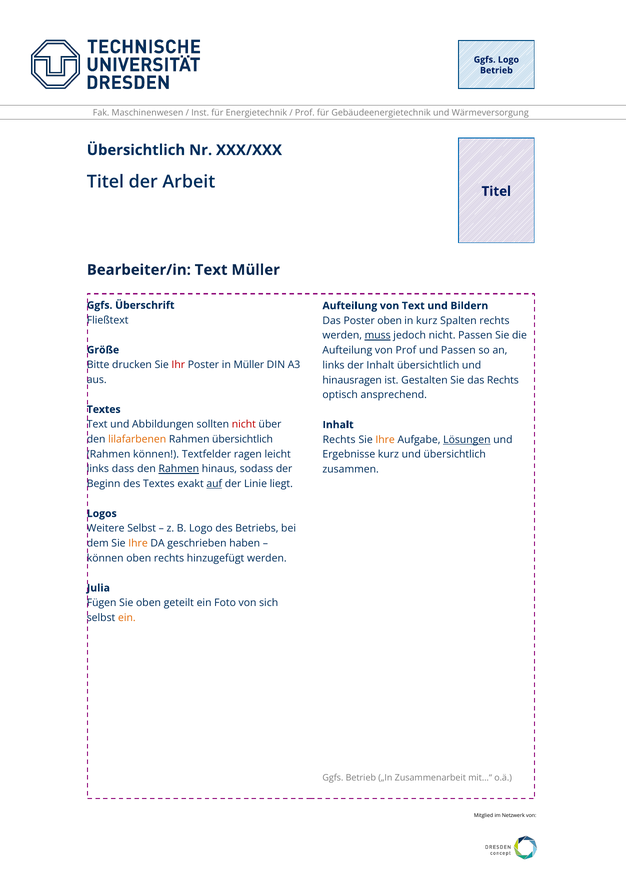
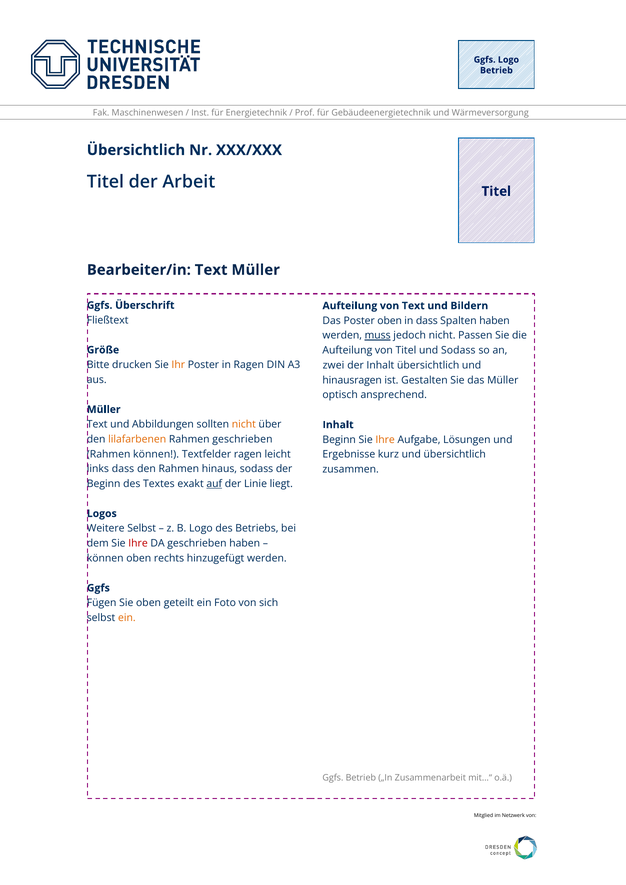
in kurz: kurz -> dass
Spalten rechts: rechts -> haben
von Prof: Prof -> Titel
und Passen: Passen -> Sodass
Ihr colour: red -> orange
in Müller: Müller -> Ragen
links at (334, 365): links -> zwei
das Rechts: Rechts -> Müller
Textes at (104, 410): Textes -> Müller
nicht at (244, 424) colour: red -> orange
Rahmen übersichtlich: übersichtlich -> geschrieben
Rechts at (339, 440): Rechts -> Beginn
Lösungen underline: present -> none
Rahmen at (179, 469) underline: present -> none
Ihre at (138, 544) colour: orange -> red
Julia at (98, 588): Julia -> Ggfs
